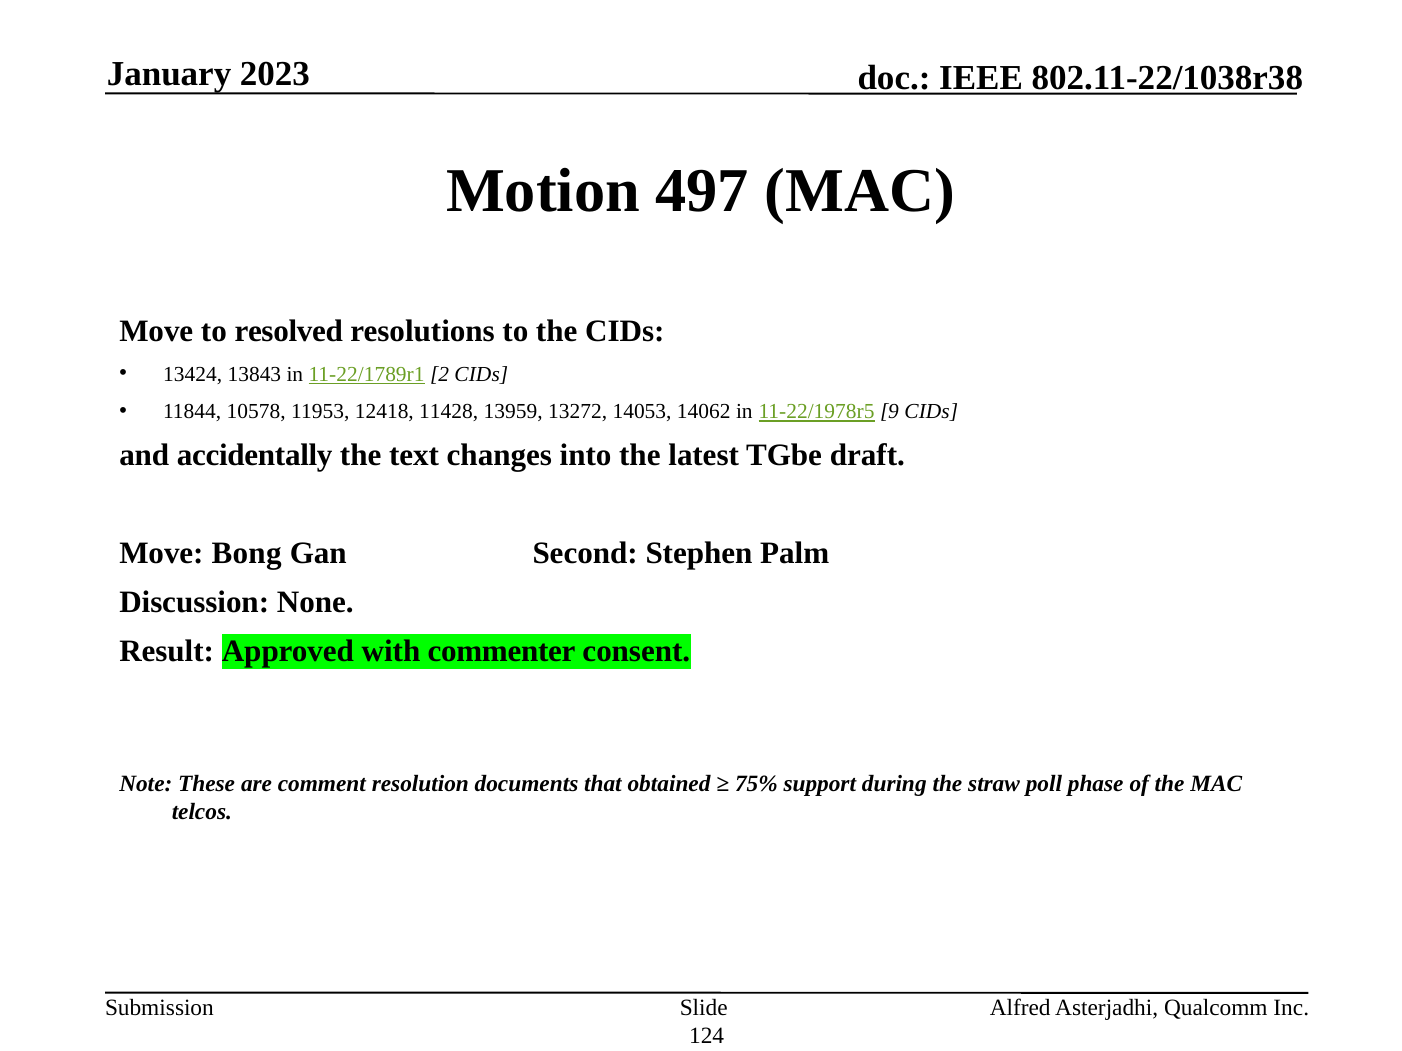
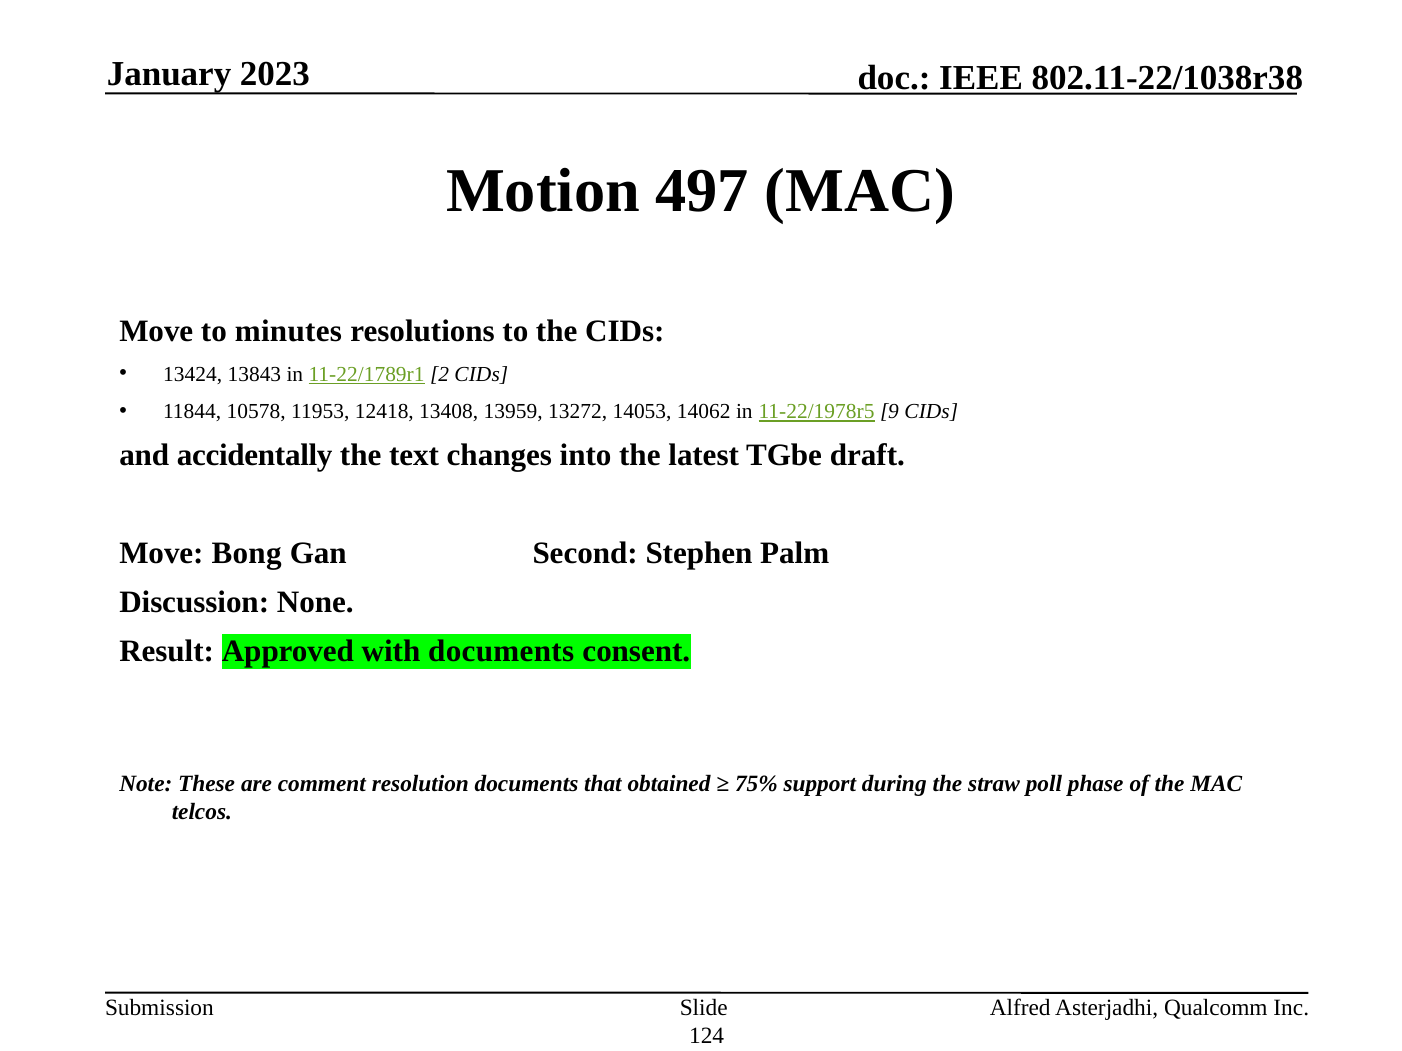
resolved: resolved -> minutes
11428: 11428 -> 13408
with commenter: commenter -> documents
